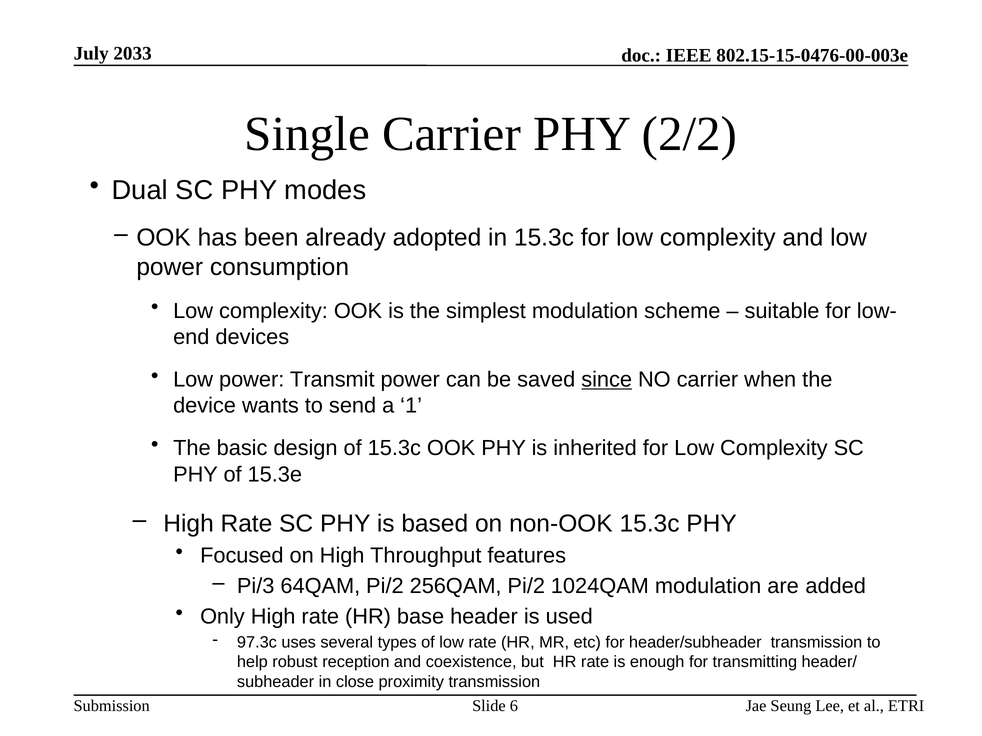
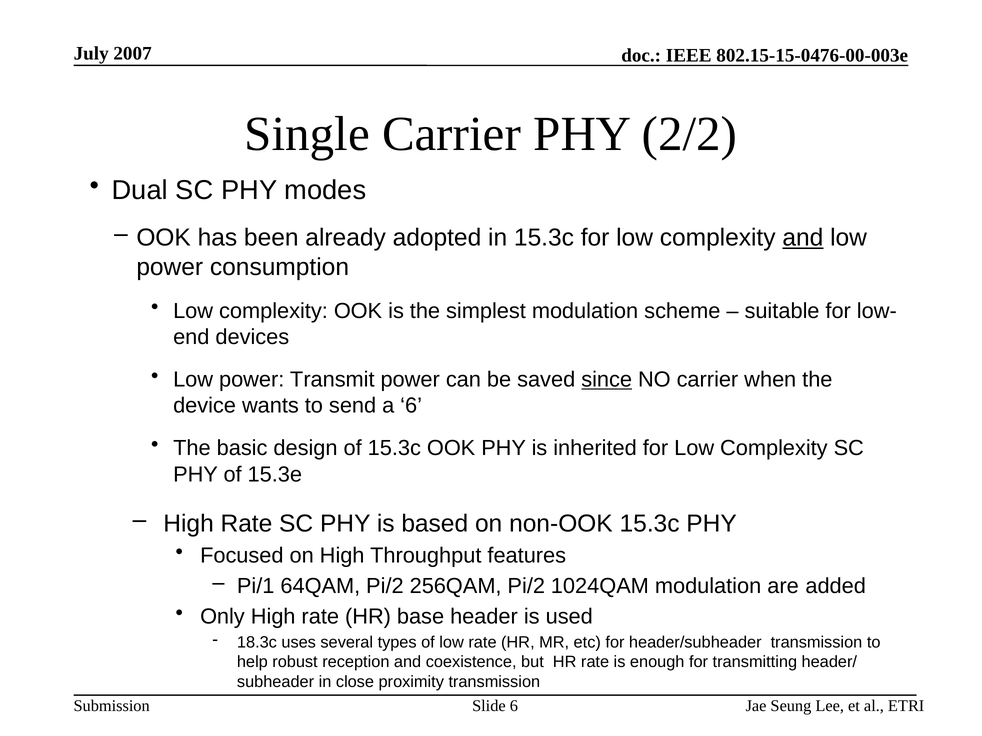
2033: 2033 -> 2007
and at (803, 238) underline: none -> present
a 1: 1 -> 6
Pi/3: Pi/3 -> Pi/1
97.3c: 97.3c -> 18.3c
